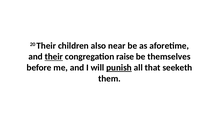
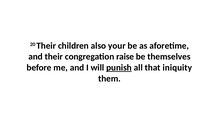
near: near -> your
their at (54, 57) underline: present -> none
seeketh: seeketh -> iniquity
